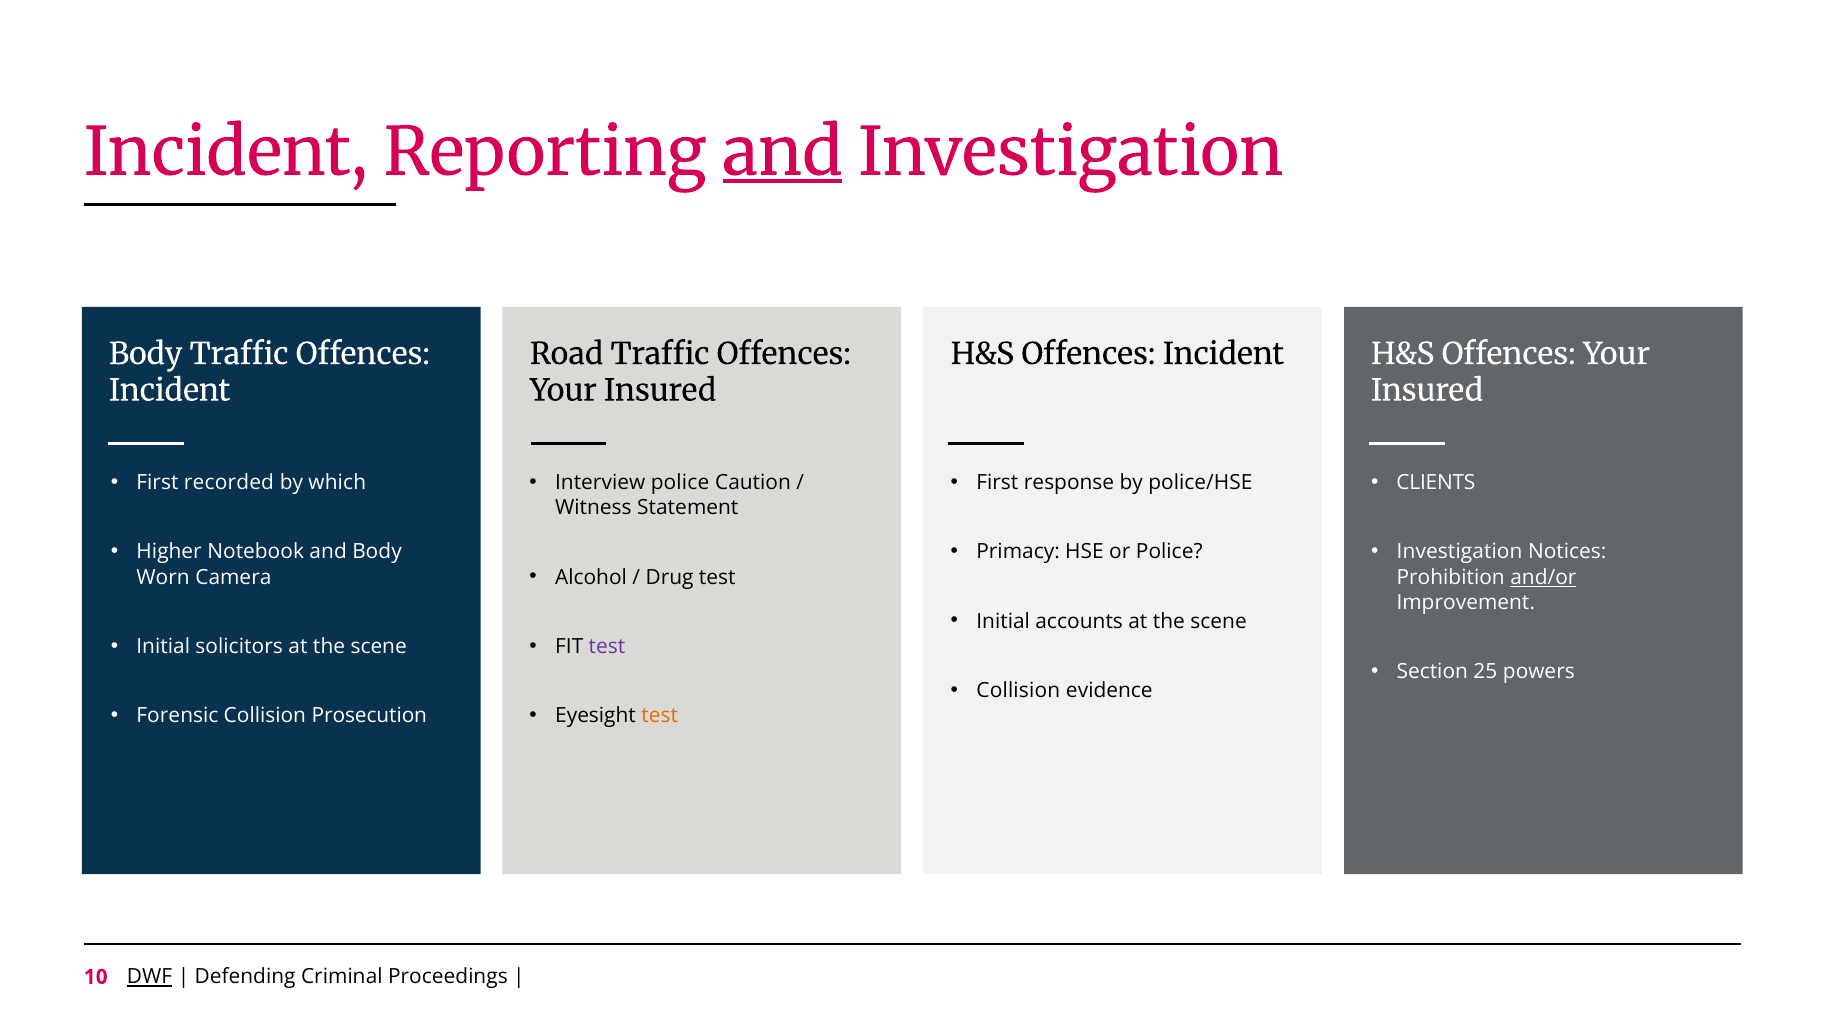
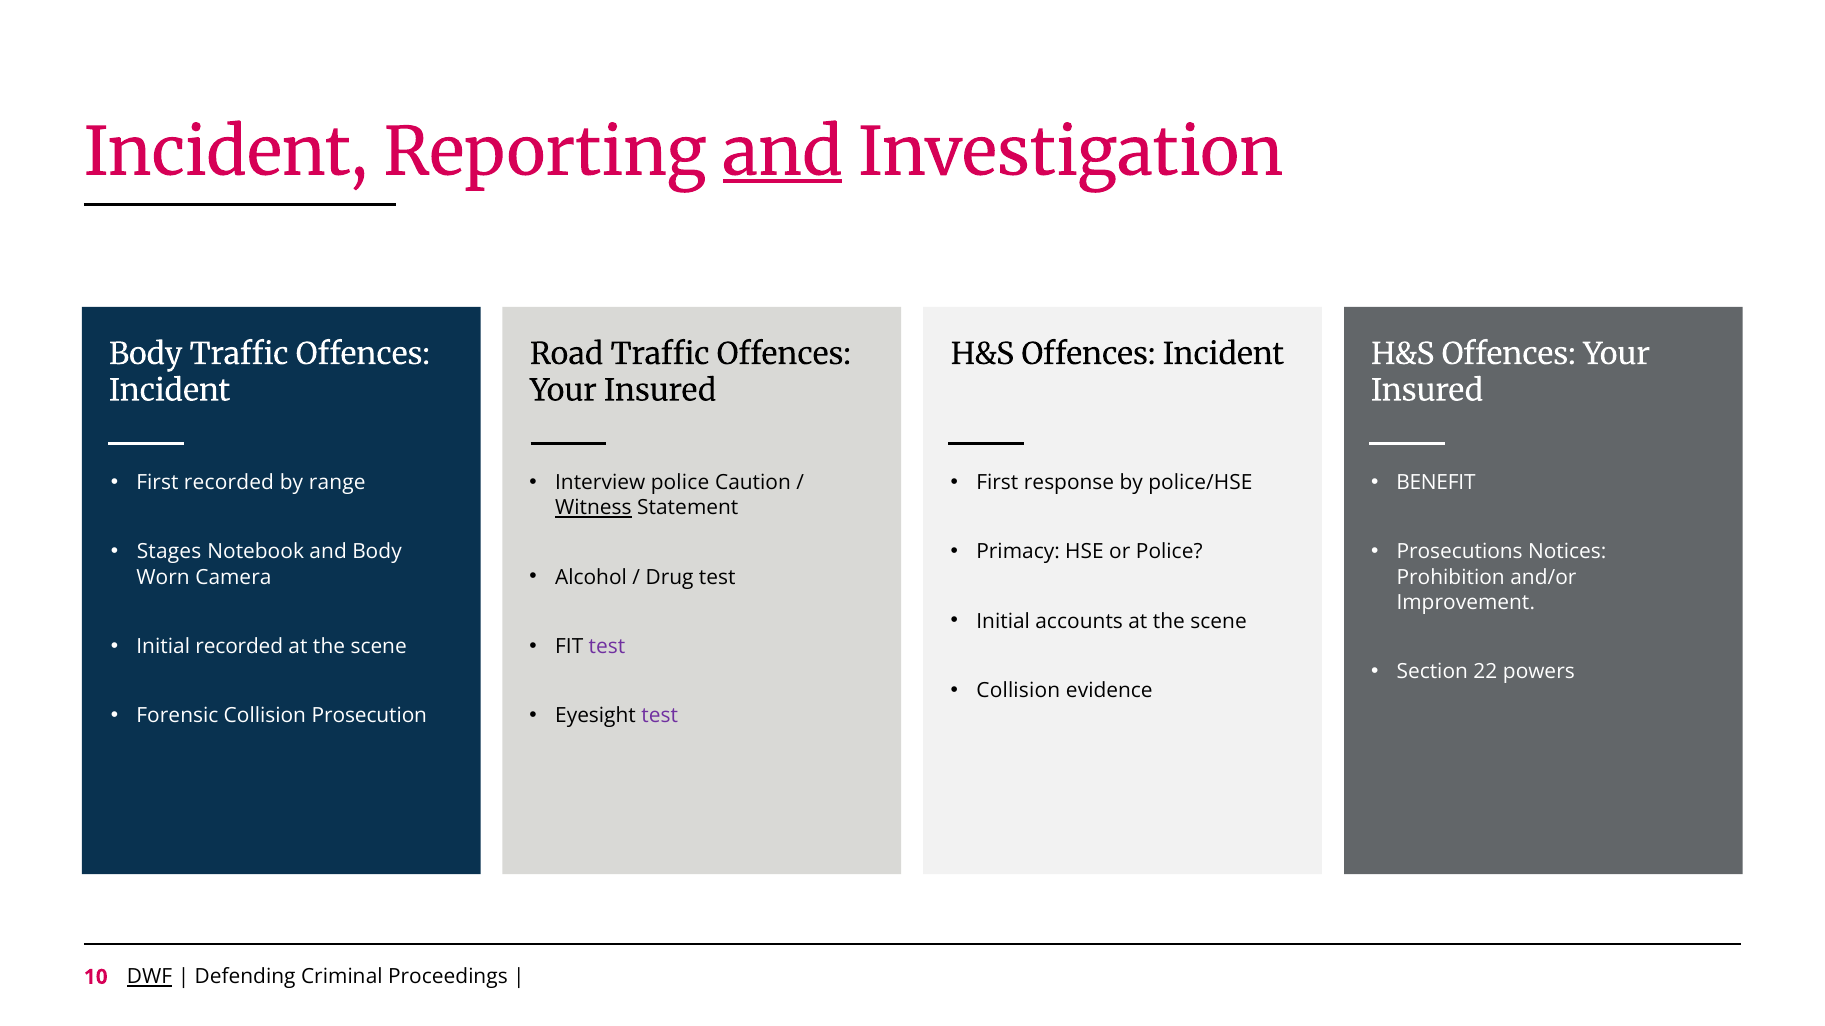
which: which -> range
CLIENTS: CLIENTS -> BENEFIT
Witness underline: none -> present
Higher: Higher -> Stages
Investigation at (1460, 552): Investigation -> Prosecutions
and/or underline: present -> none
Initial solicitors: solicitors -> recorded
25: 25 -> 22
test at (660, 716) colour: orange -> purple
